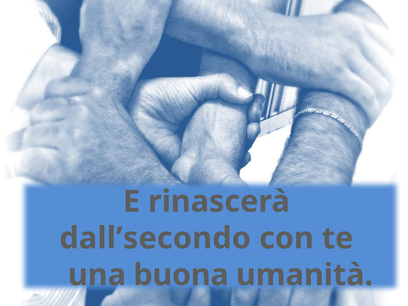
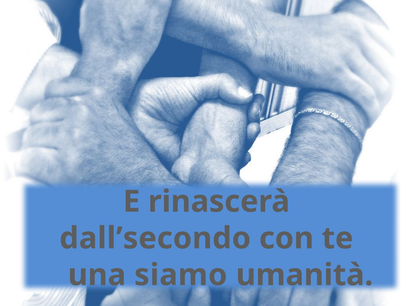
buona: buona -> siamo
